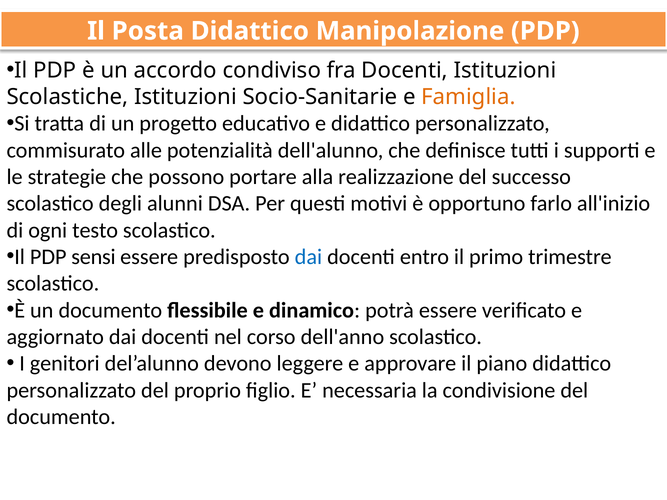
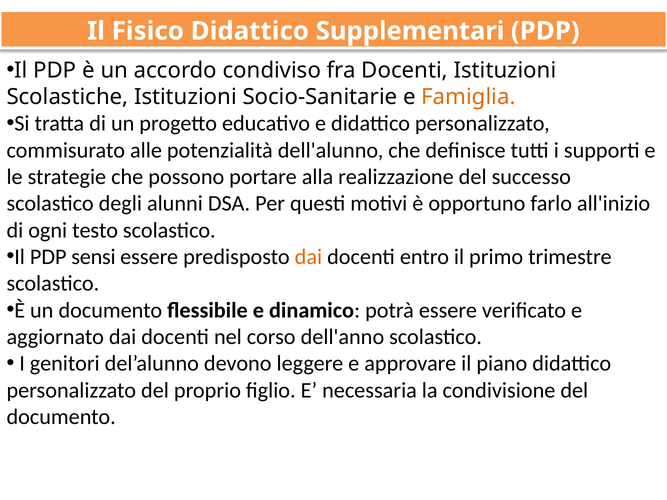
Posta: Posta -> Fisico
Manipolazione: Manipolazione -> Supplementari
dai at (308, 257) colour: blue -> orange
